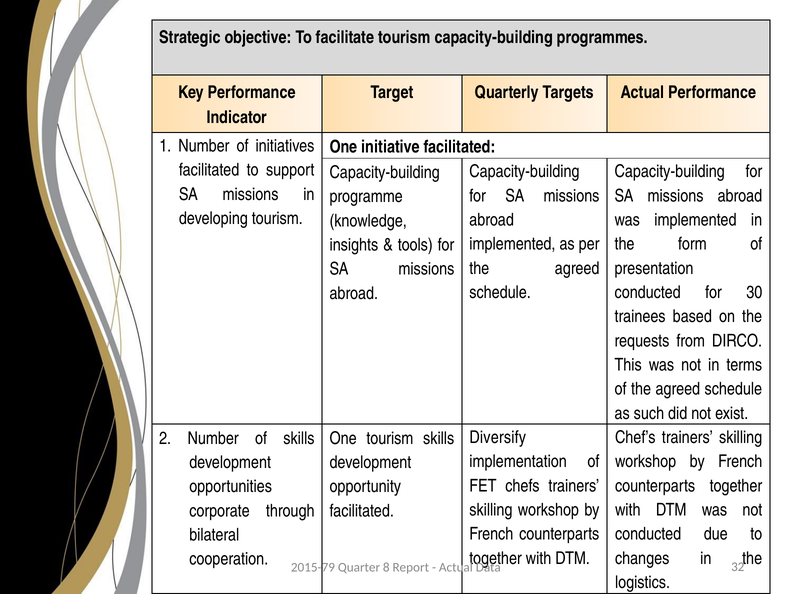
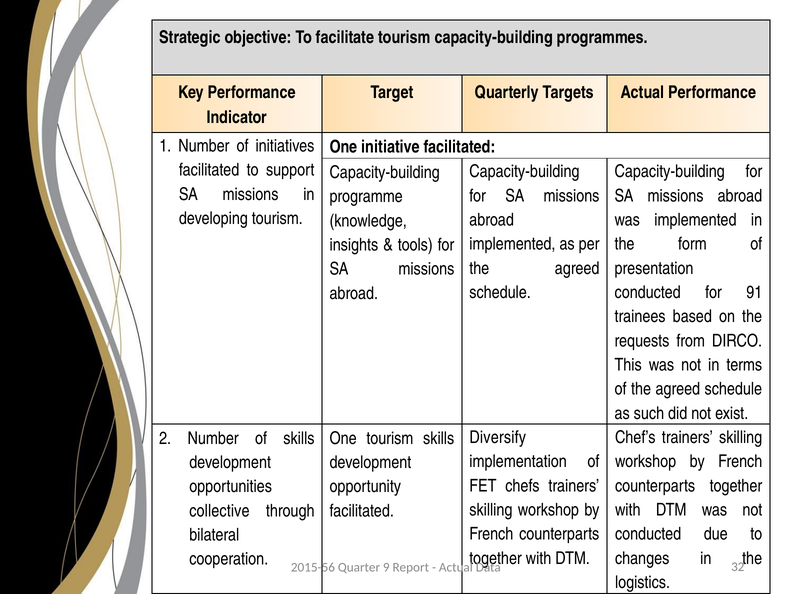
30: 30 -> 91
corporate: corporate -> collective
2015-79: 2015-79 -> 2015-56
8: 8 -> 9
